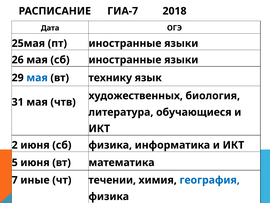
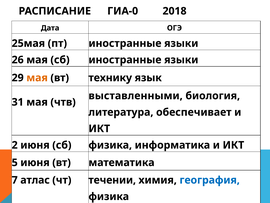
ГИА-7: ГИА-7 -> ГИА-0
мая at (37, 78) colour: blue -> orange
художественных: художественных -> выставленными
обучающиеся: обучающиеся -> обеспечивает
иные: иные -> атлас
